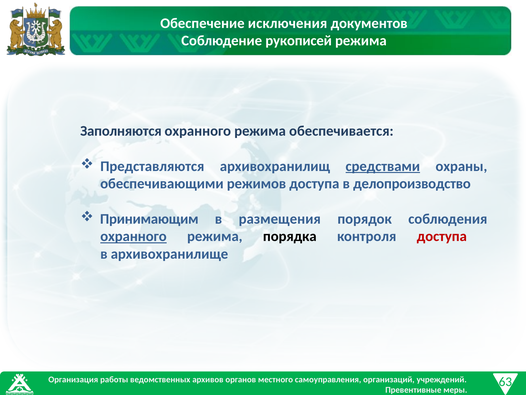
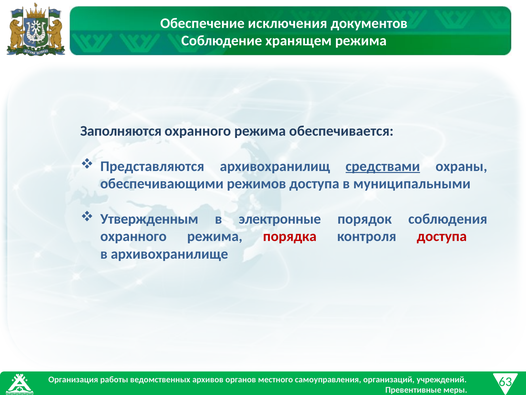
рукописей: рукописей -> хранящем
делопроизводство: делопроизводство -> муниципальными
Принимающим: Принимающим -> Утвержденным
размещения: размещения -> электронные
охранного at (133, 236) underline: present -> none
порядка colour: black -> red
